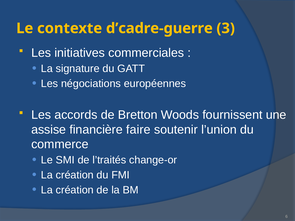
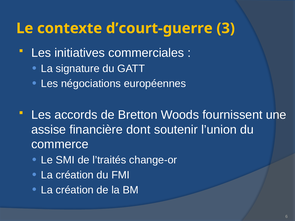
d’cadre-guerre: d’cadre-guerre -> d’court-guerre
faire: faire -> dont
